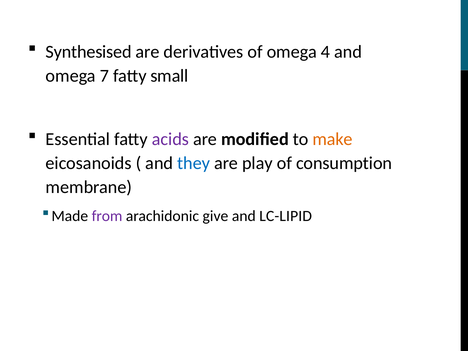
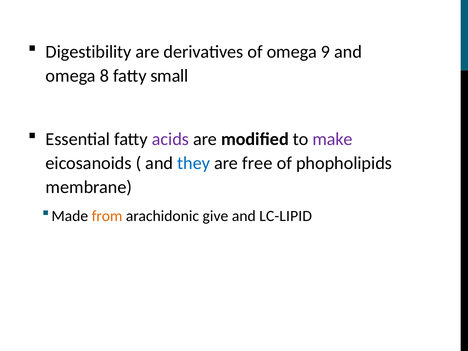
Synthesised: Synthesised -> Digestibility
4: 4 -> 9
7: 7 -> 8
make colour: orange -> purple
play: play -> free
consumption: consumption -> phopholipids
from colour: purple -> orange
